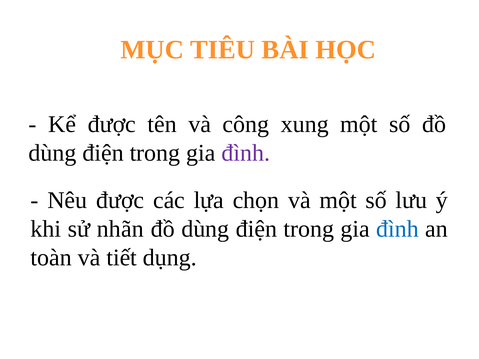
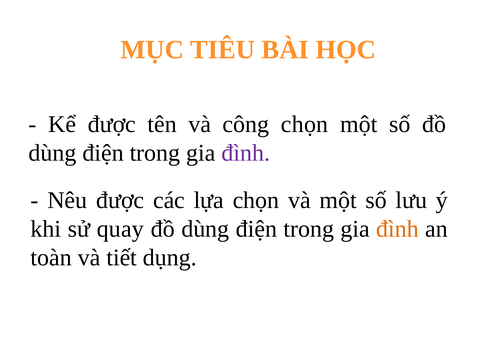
công xung: xung -> chọn
nhãn: nhãn -> quay
đình at (398, 229) colour: blue -> orange
